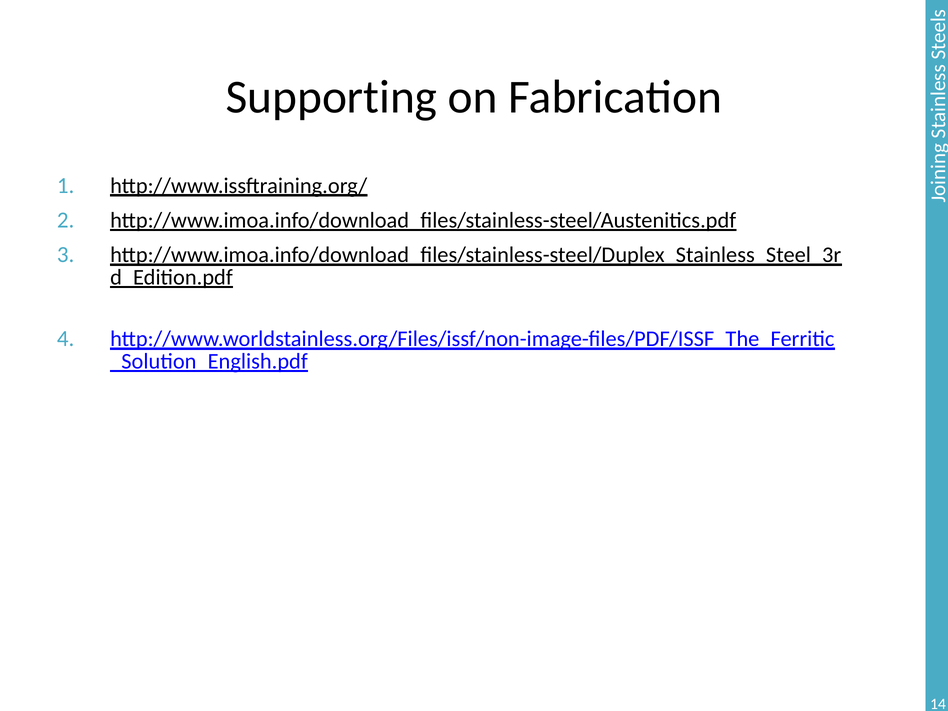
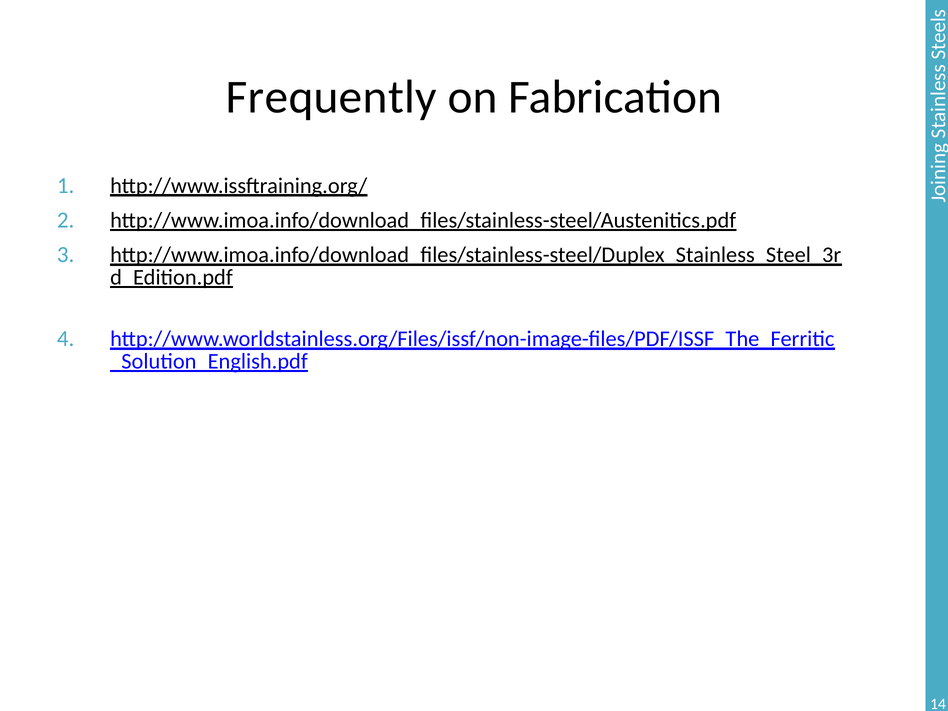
Supporting: Supporting -> Frequently
